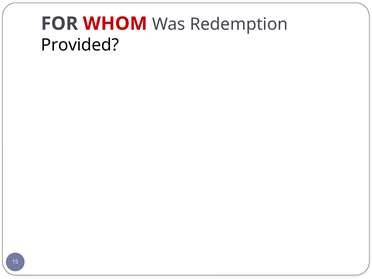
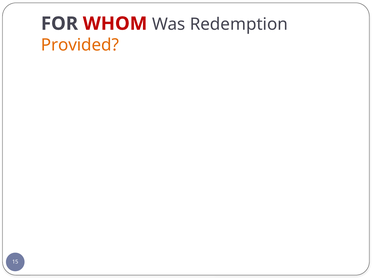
Provided colour: black -> orange
